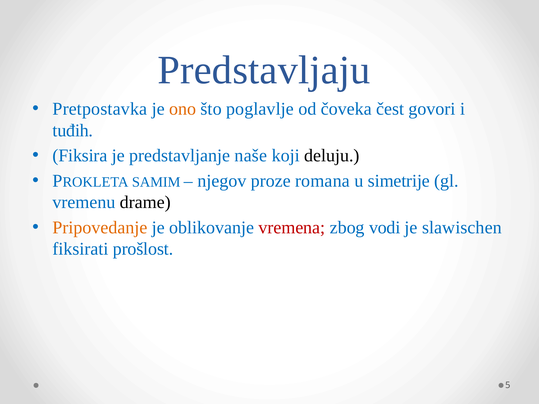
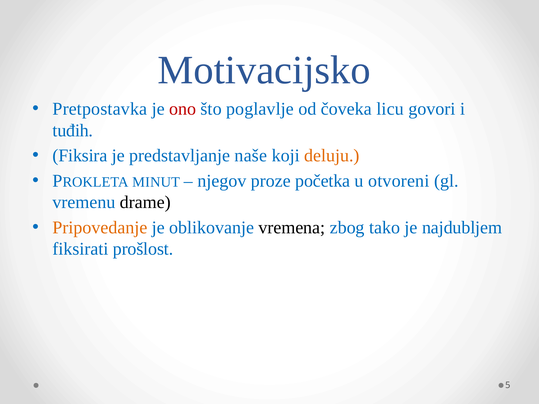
Predstavljaju: Predstavljaju -> Motivacijsko
ono colour: orange -> red
čest: čest -> licu
deluju colour: black -> orange
SAMIM: SAMIM -> MINUT
romana: romana -> početka
simetrije: simetrije -> otvoreni
vremena colour: red -> black
vodi: vodi -> tako
slawischen: slawischen -> najdubljem
